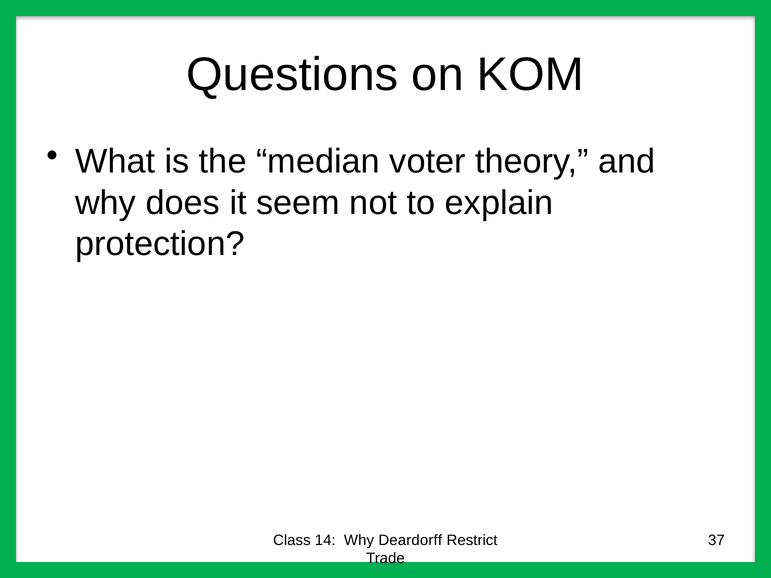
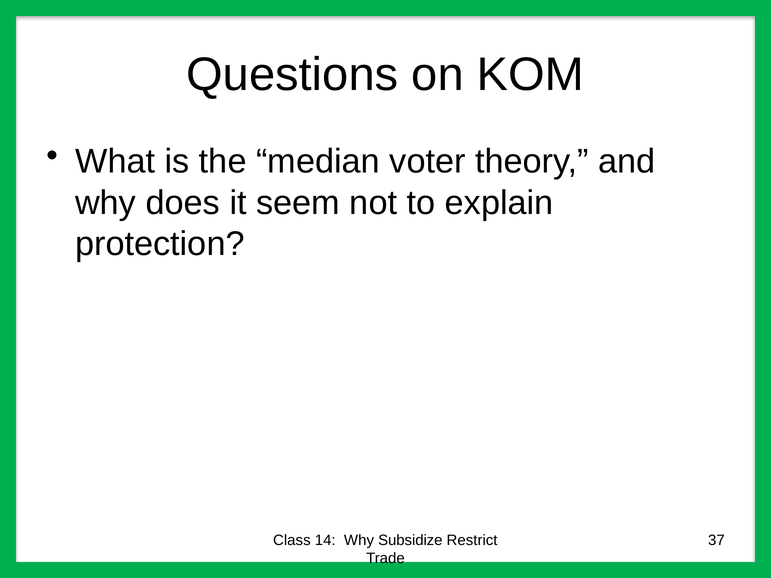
Deardorff: Deardorff -> Subsidize
